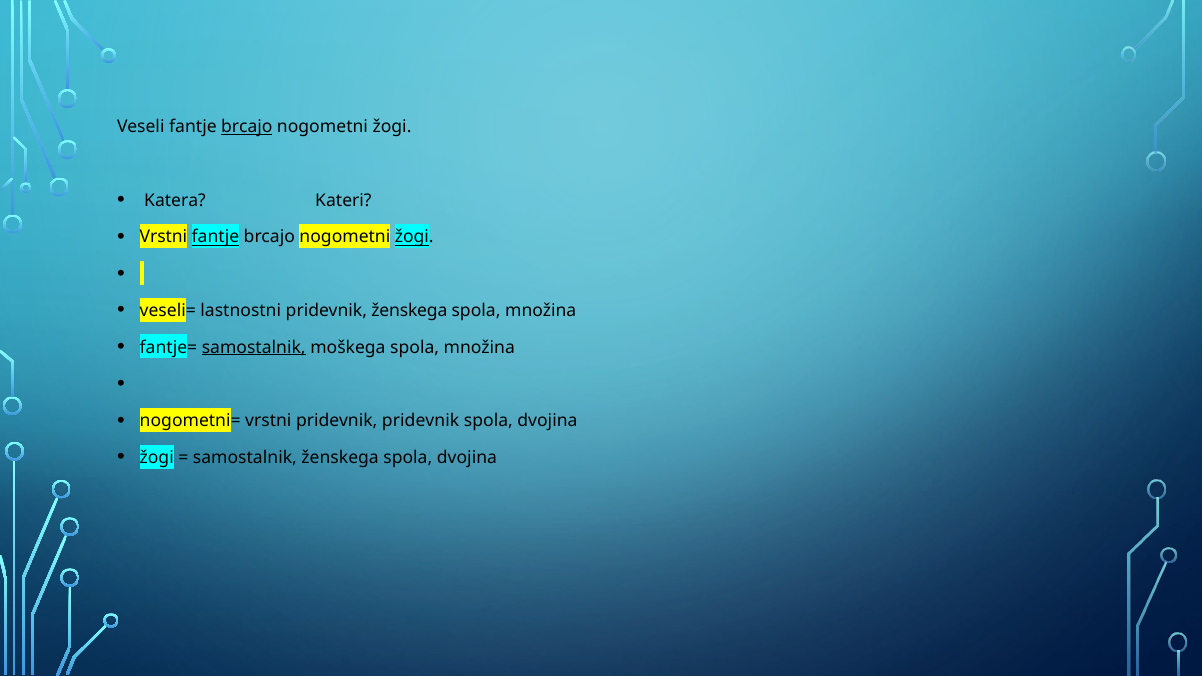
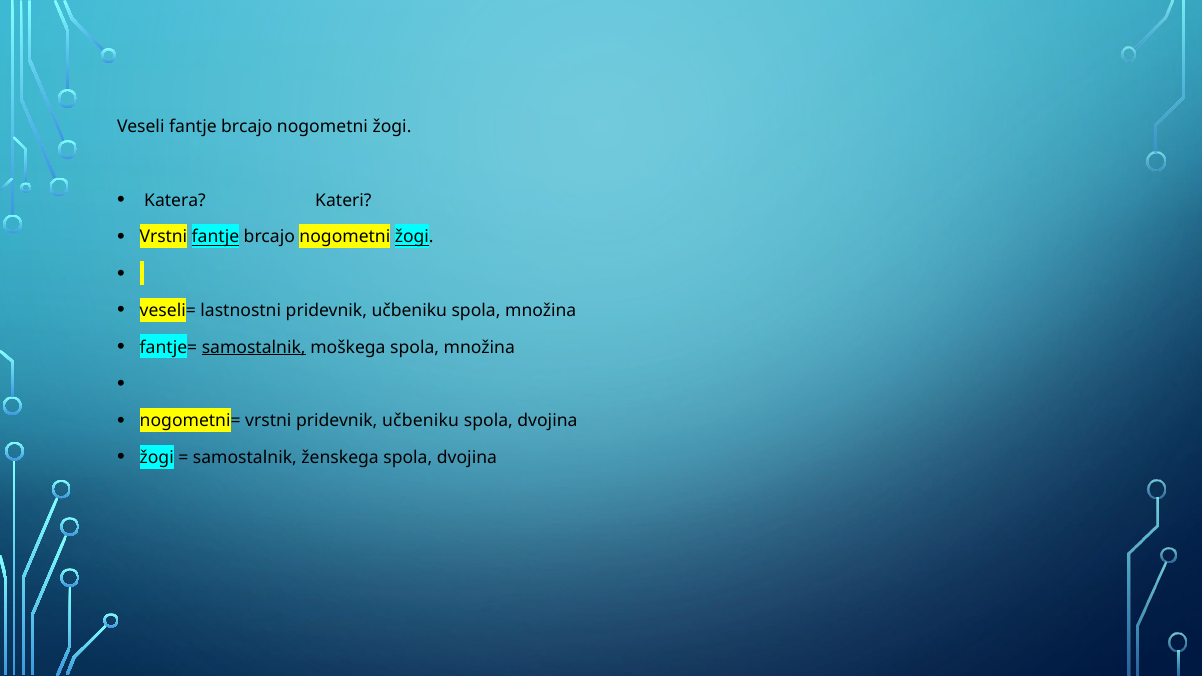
brcajo at (247, 127) underline: present -> none
lastnostni pridevnik ženskega: ženskega -> učbeniku
vrstni pridevnik pridevnik: pridevnik -> učbeniku
